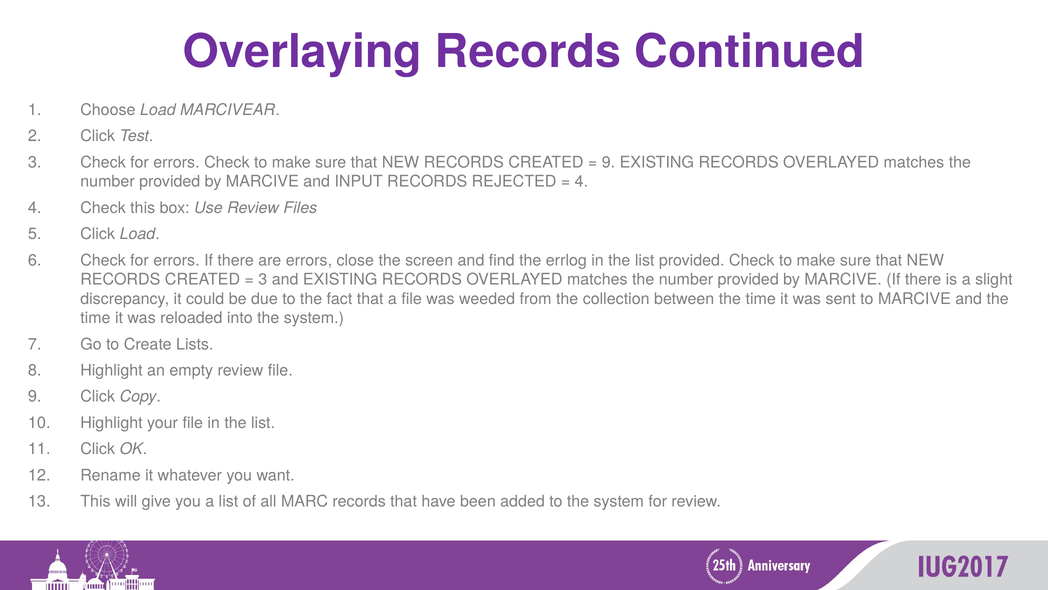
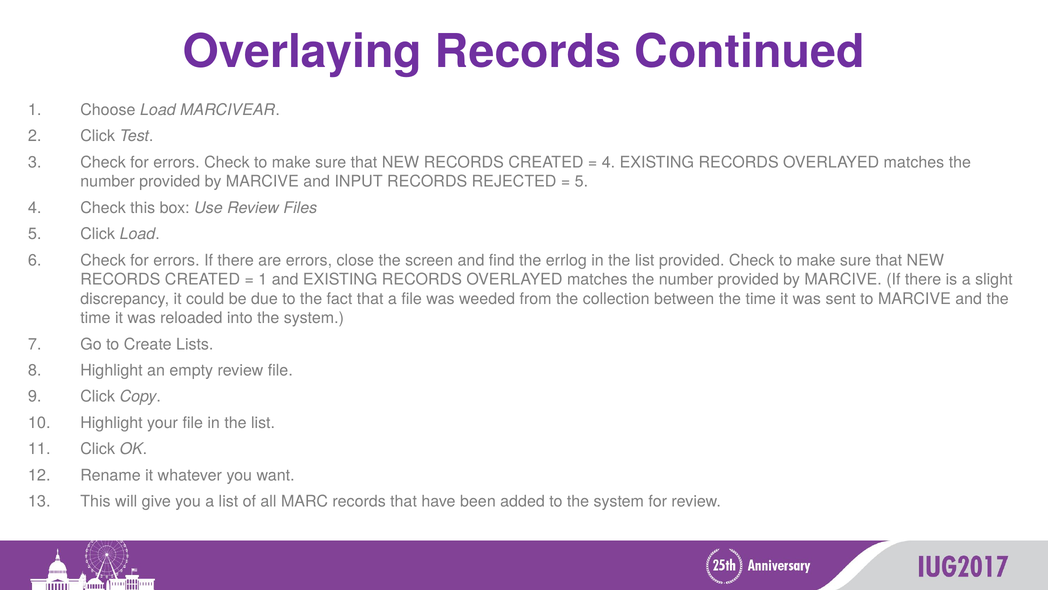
9 at (608, 162): 9 -> 4
4 at (581, 181): 4 -> 5
3 at (263, 279): 3 -> 1
